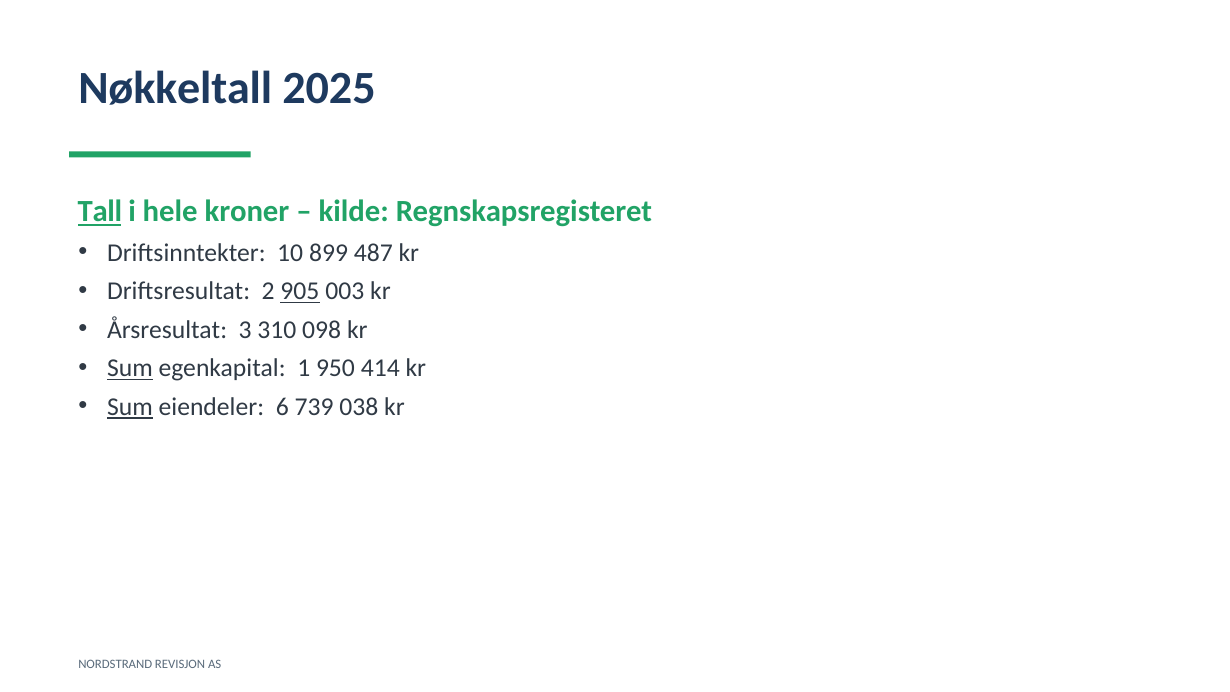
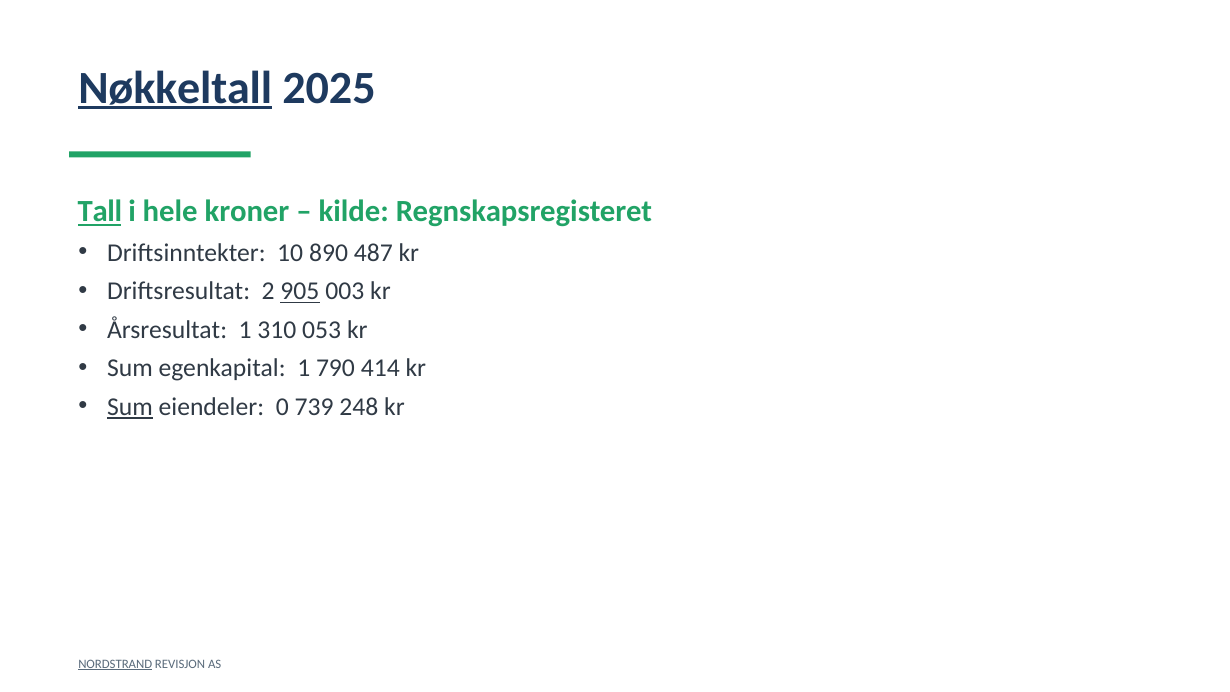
Nøkkeltall underline: none -> present
899: 899 -> 890
Årsresultat 3: 3 -> 1
098: 098 -> 053
Sum at (130, 368) underline: present -> none
950: 950 -> 790
6: 6 -> 0
038: 038 -> 248
NORDSTRAND underline: none -> present
